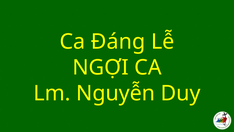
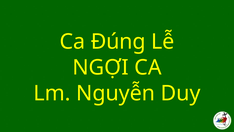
Đáng: Đáng -> Đúng
